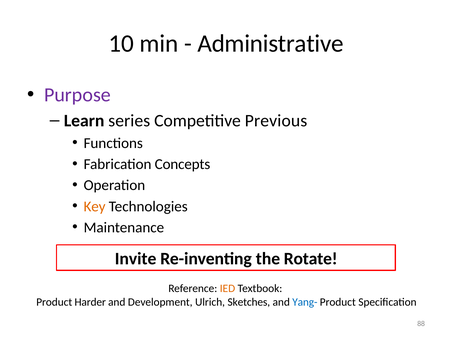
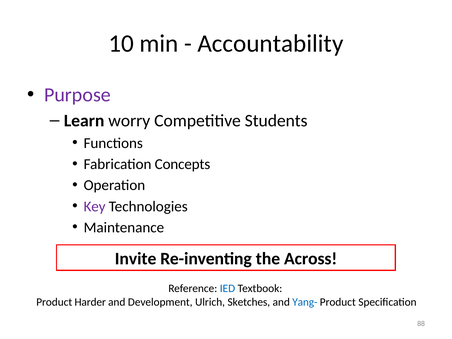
Administrative: Administrative -> Accountability
series: series -> worry
Previous: Previous -> Students
Key colour: orange -> purple
Rotate: Rotate -> Across
IED colour: orange -> blue
